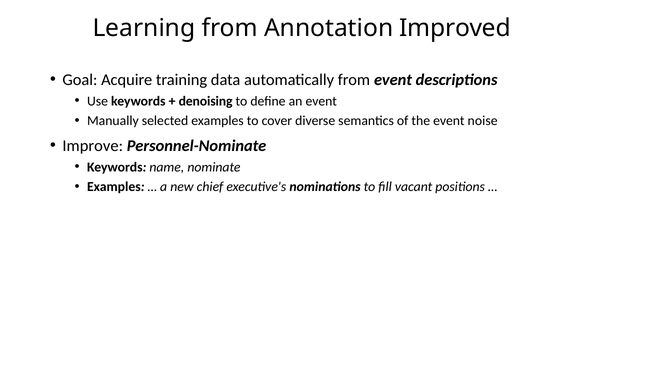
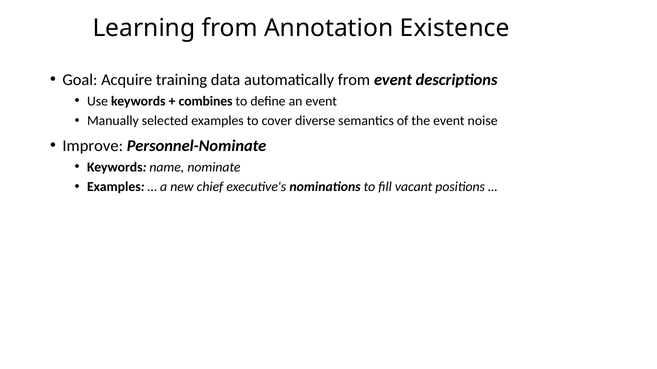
Improved: Improved -> Existence
denoising: denoising -> combines
